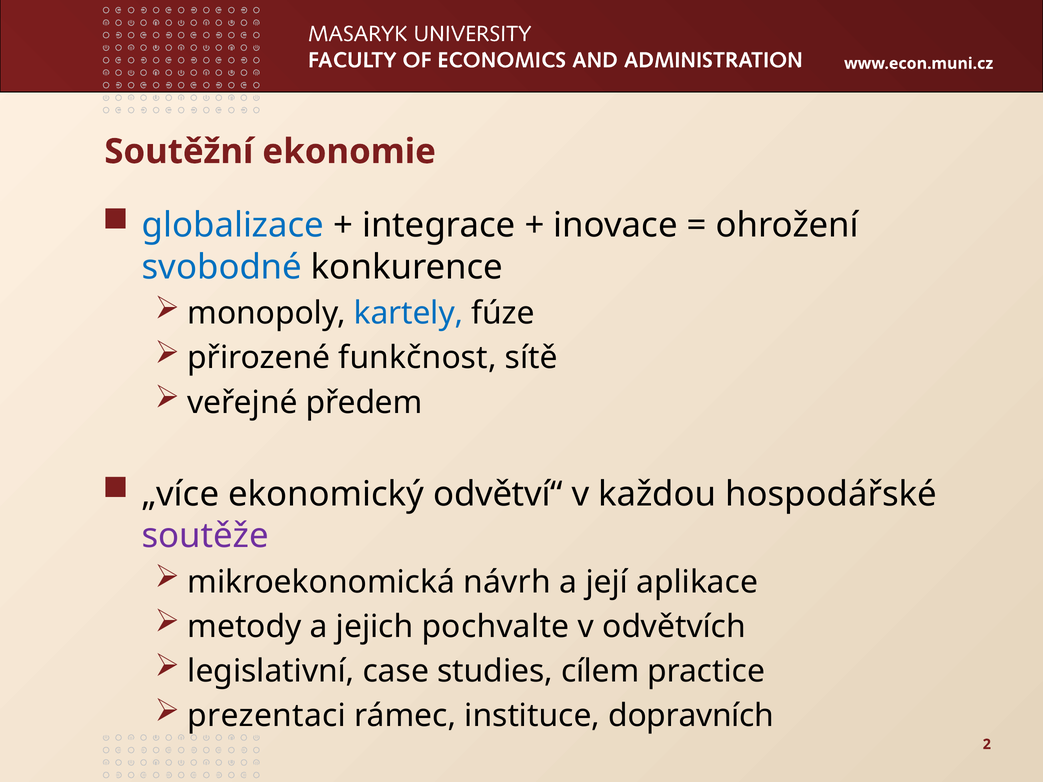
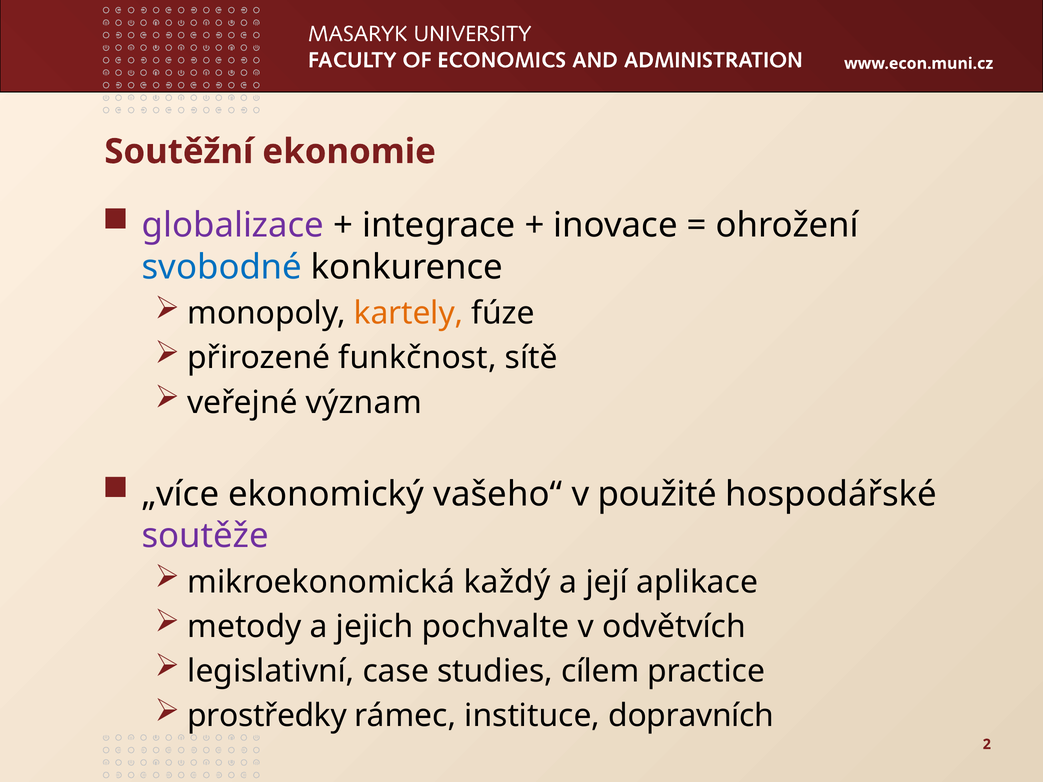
globalizace colour: blue -> purple
kartely colour: blue -> orange
předem: předem -> význam
odvětví“: odvětví“ -> vašeho“
každou: každou -> použité
návrh: návrh -> každý
prezentaci: prezentaci -> prostředky
